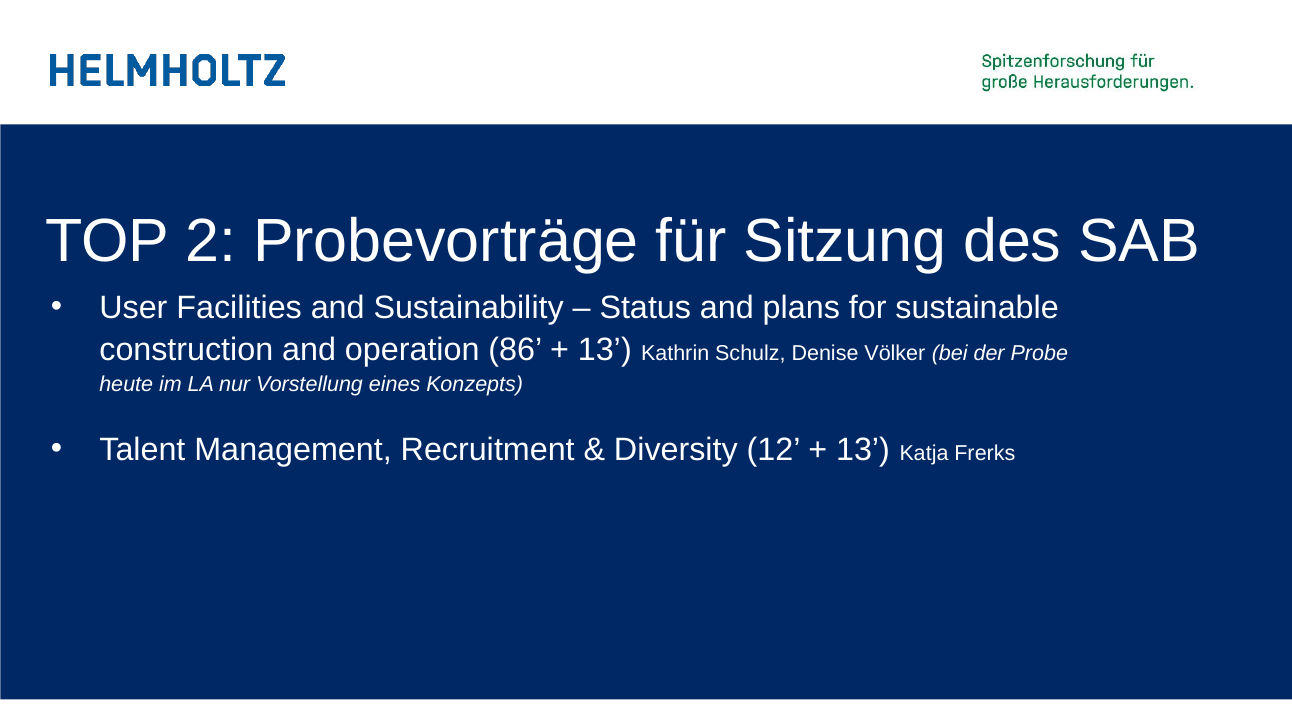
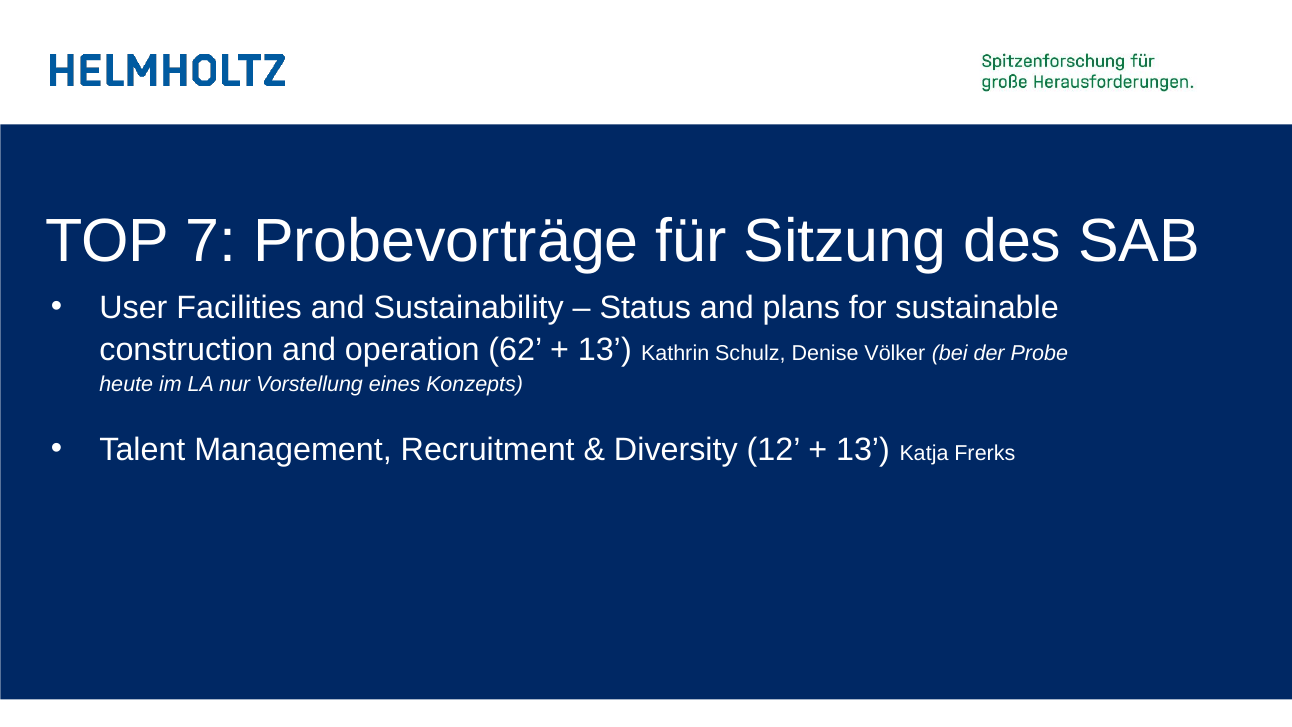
2: 2 -> 7
86: 86 -> 62
